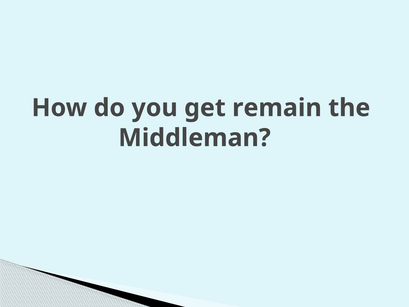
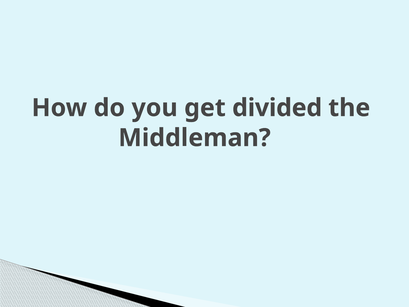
remain: remain -> divided
